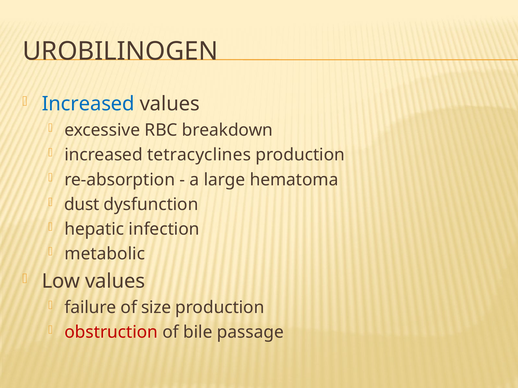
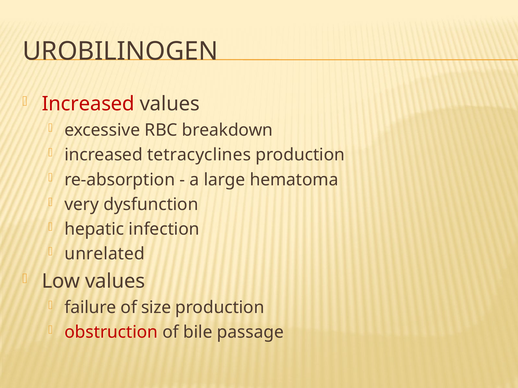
Increased at (88, 104) colour: blue -> red
dust: dust -> very
metabolic: metabolic -> unrelated
